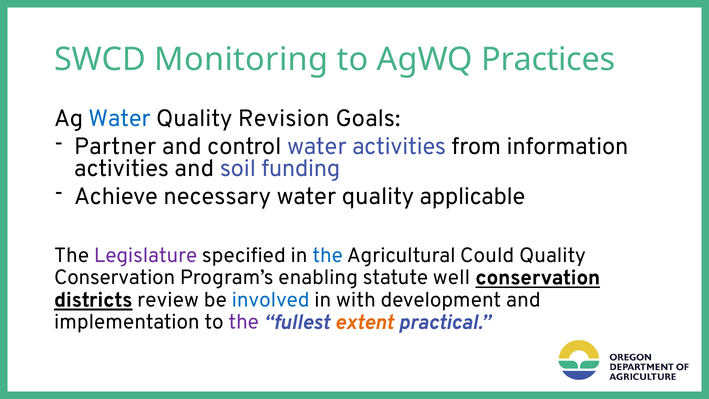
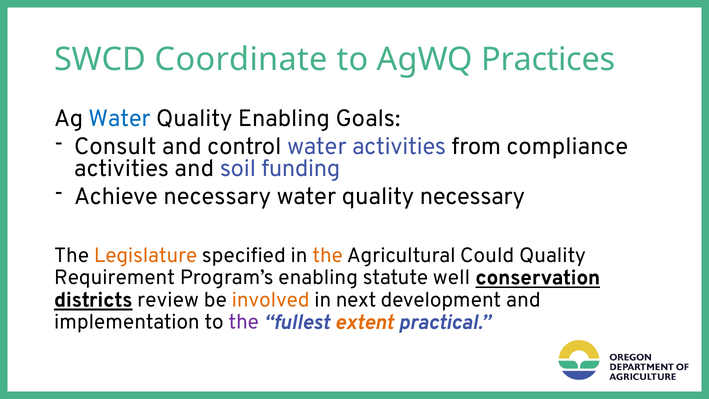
Monitoring: Monitoring -> Coordinate
Quality Revision: Revision -> Enabling
Partner: Partner -> Consult
information: information -> compliance
quality applicable: applicable -> necessary
Legislature colour: purple -> orange
the at (328, 255) colour: blue -> orange
Conservation at (115, 277): Conservation -> Requirement
involved colour: blue -> orange
with: with -> next
